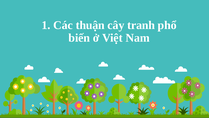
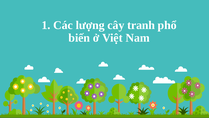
thuận: thuận -> lượng
